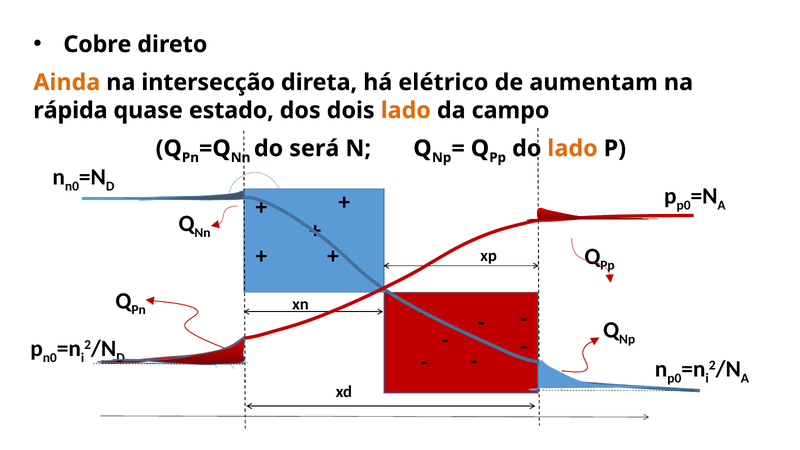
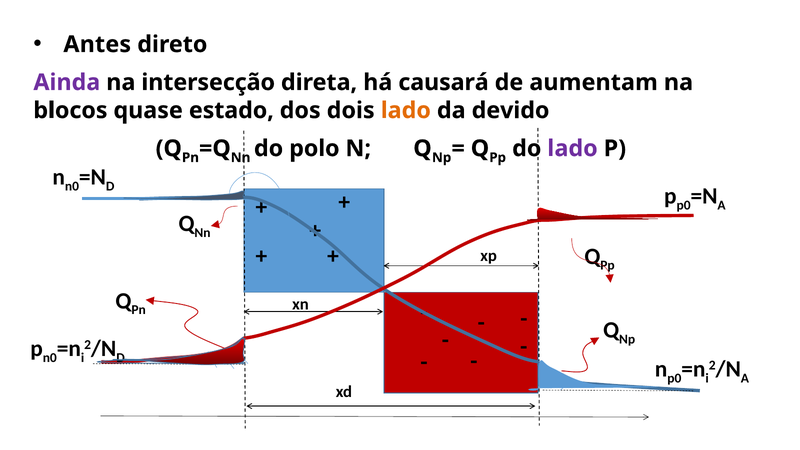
Cobre: Cobre -> Antes
Ainda colour: orange -> purple
elétrico: elétrico -> causará
rápida: rápida -> blocos
campo: campo -> devido
será: será -> polo
lado at (573, 148) colour: orange -> purple
